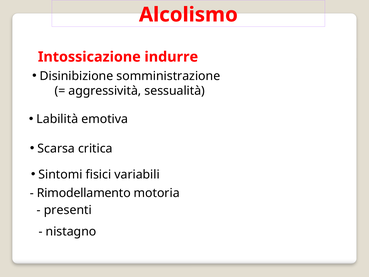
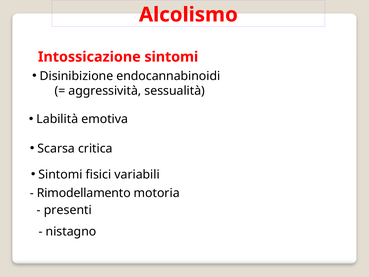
Intossicazione indurre: indurre -> sintomi
somministrazione: somministrazione -> endocannabinoidi
